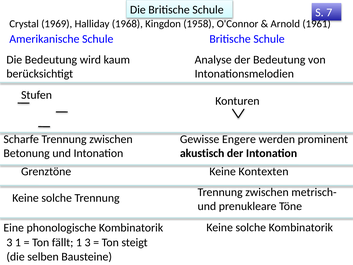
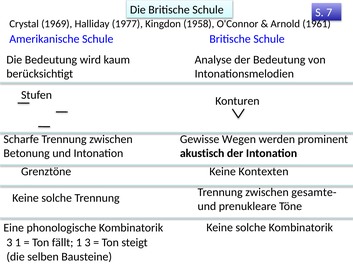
1968: 1968 -> 1977
Engere: Engere -> Wegen
metrisch-: metrisch- -> gesamte-
